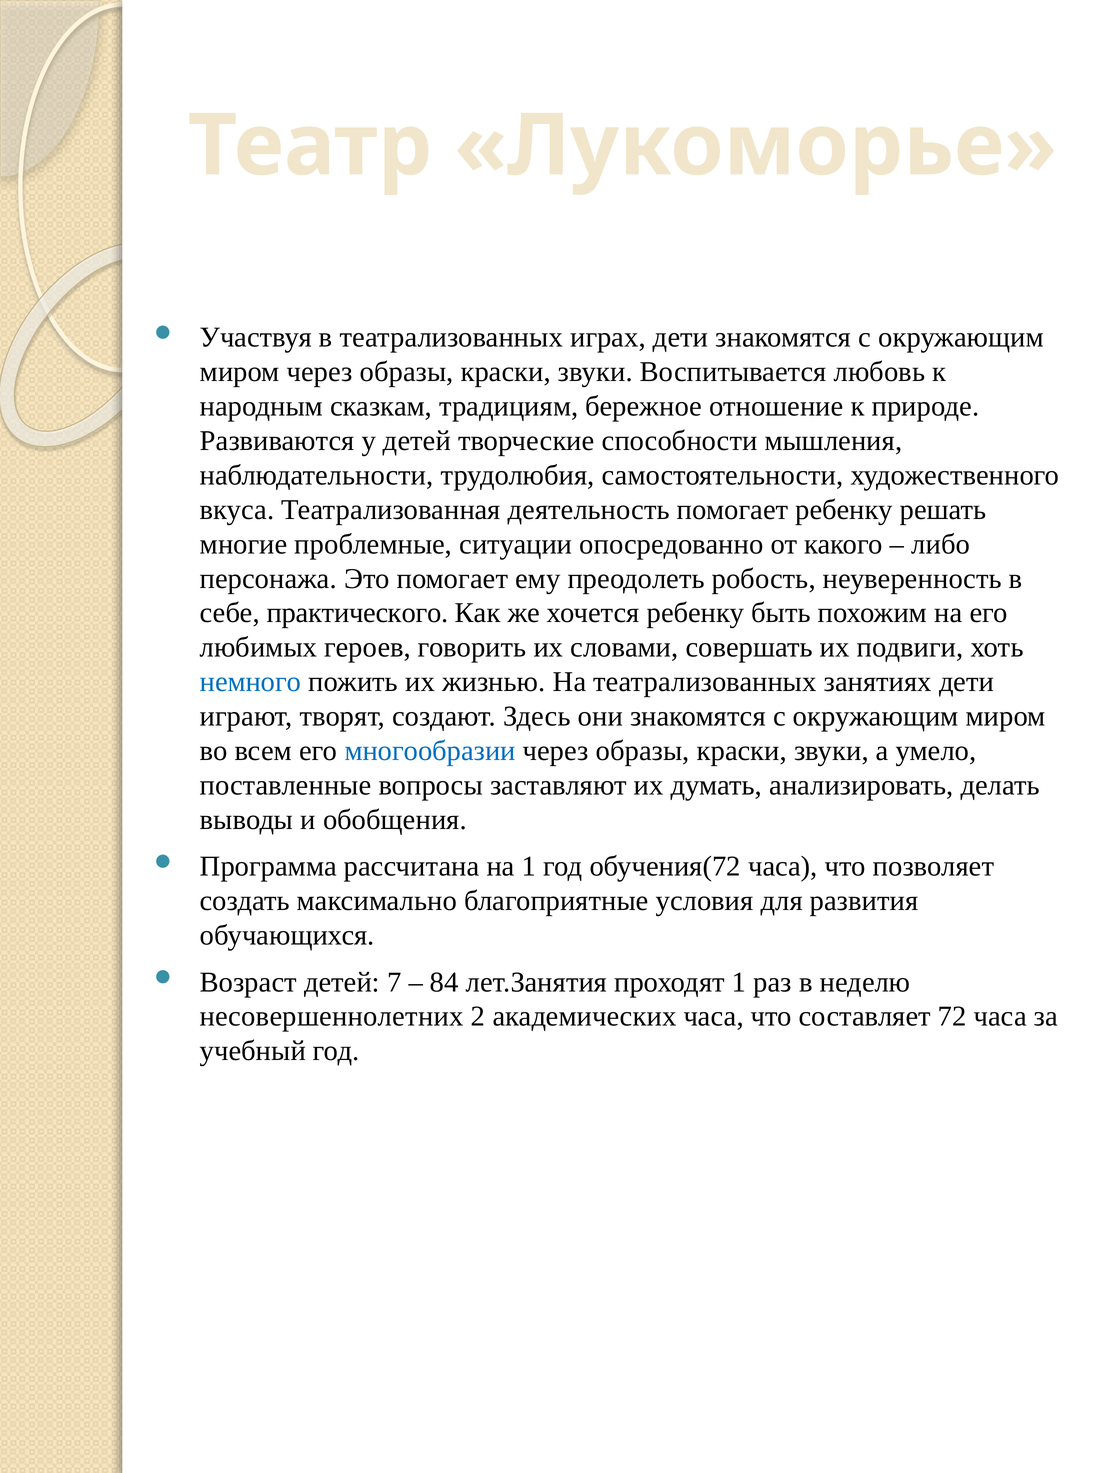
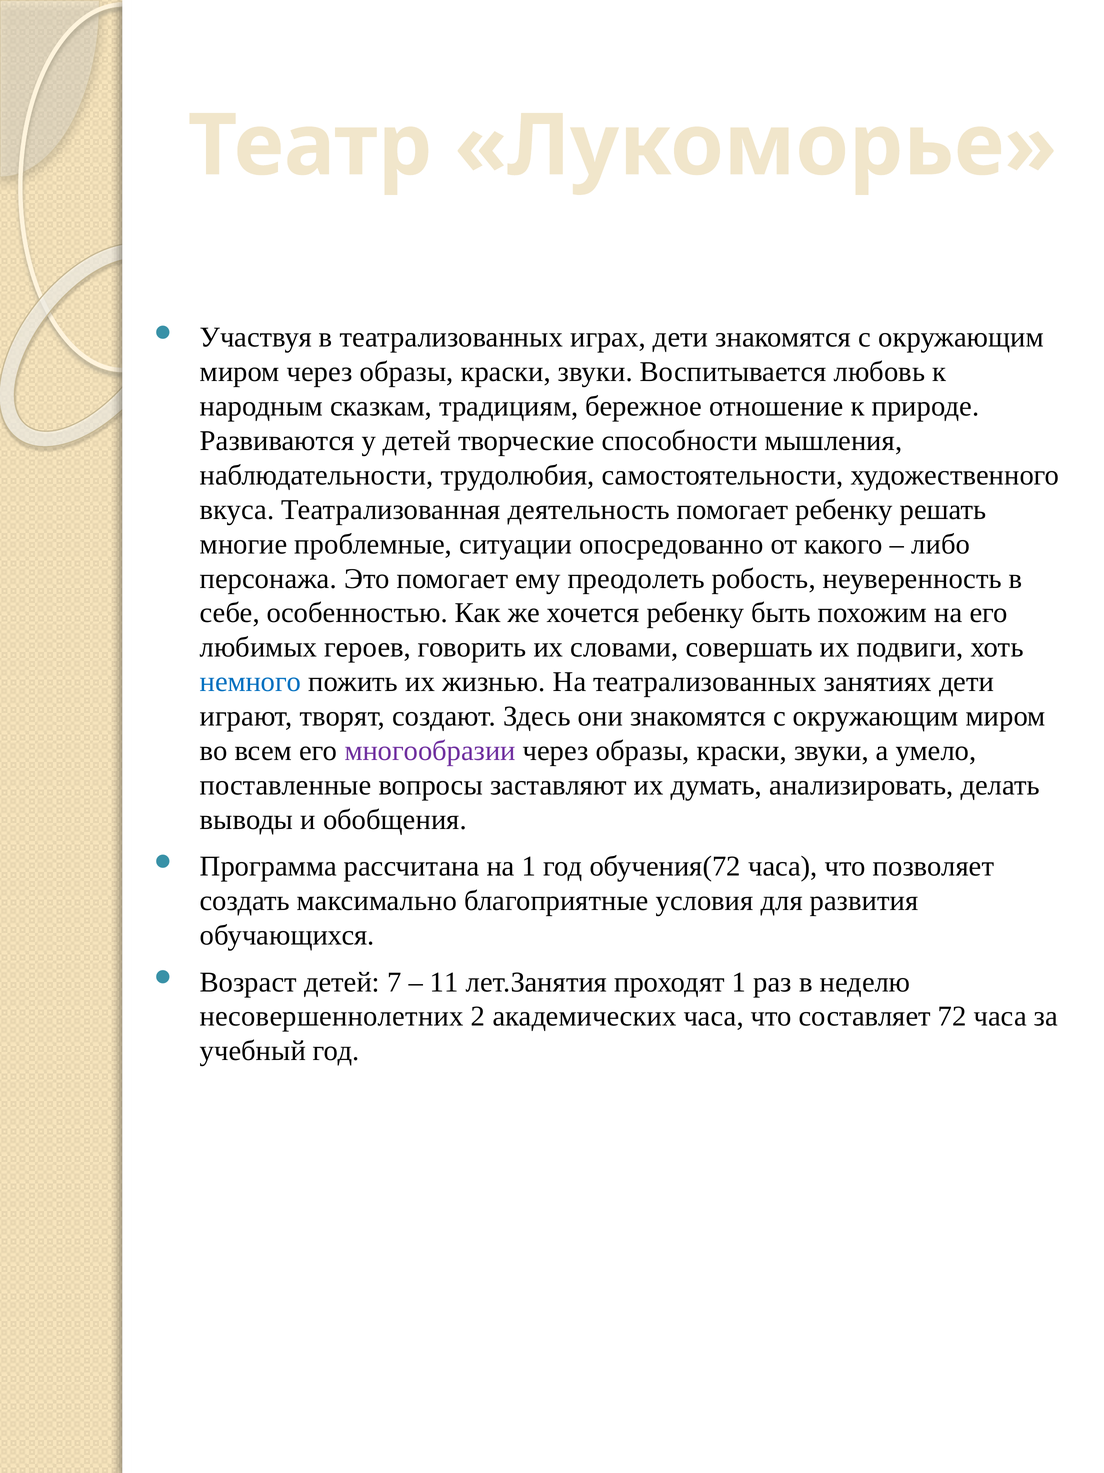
практического: практического -> особенностью
многообразии colour: blue -> purple
84: 84 -> 11
